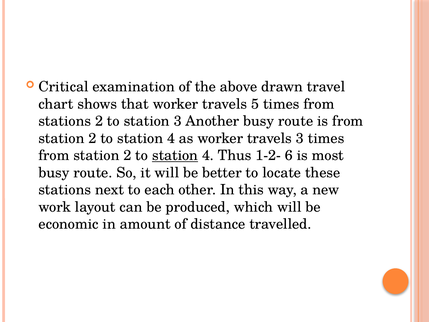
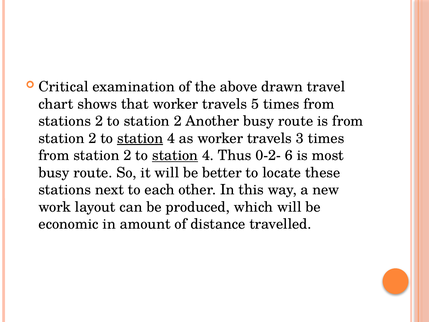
to station 3: 3 -> 2
station at (140, 138) underline: none -> present
1-2-: 1-2- -> 0-2-
